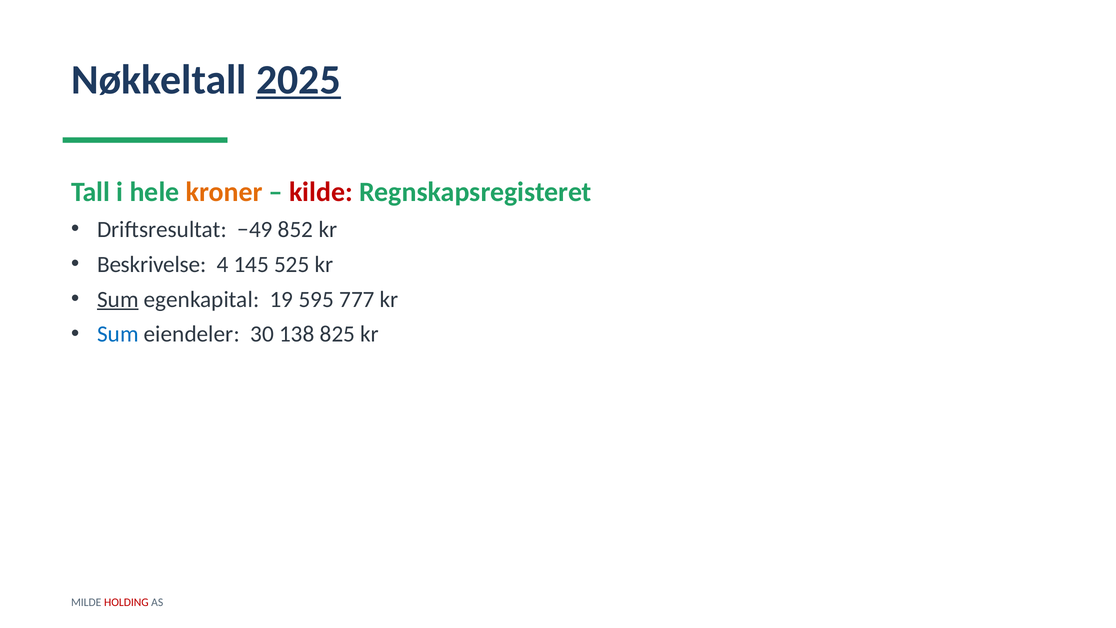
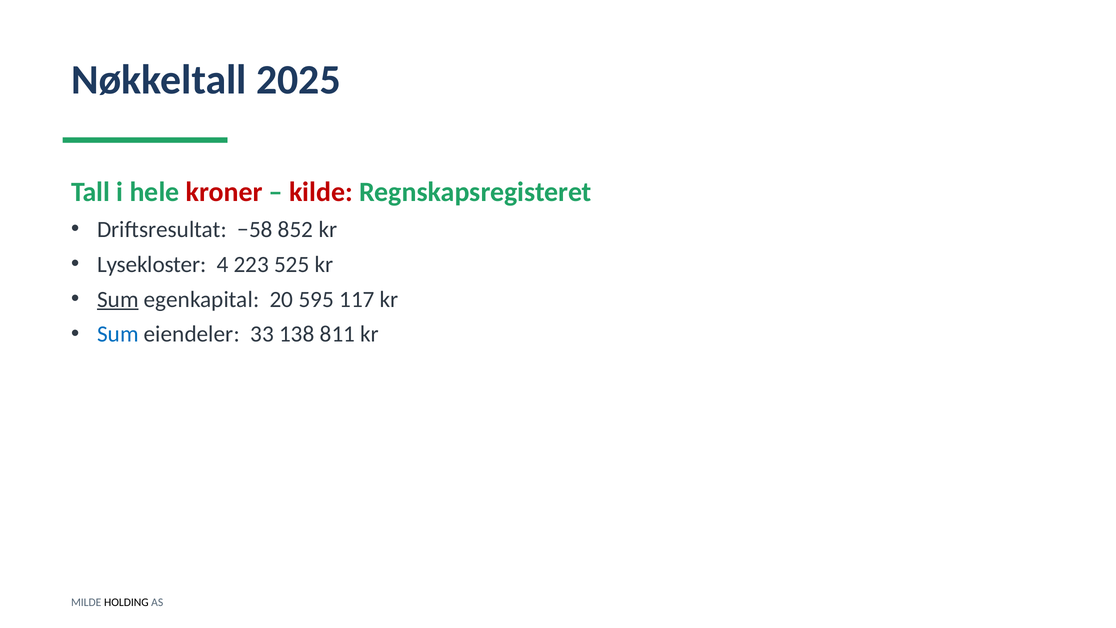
2025 underline: present -> none
kroner colour: orange -> red
−49: −49 -> −58
Beskrivelse: Beskrivelse -> Lysekloster
145: 145 -> 223
19: 19 -> 20
777: 777 -> 117
30: 30 -> 33
825: 825 -> 811
HOLDING colour: red -> black
